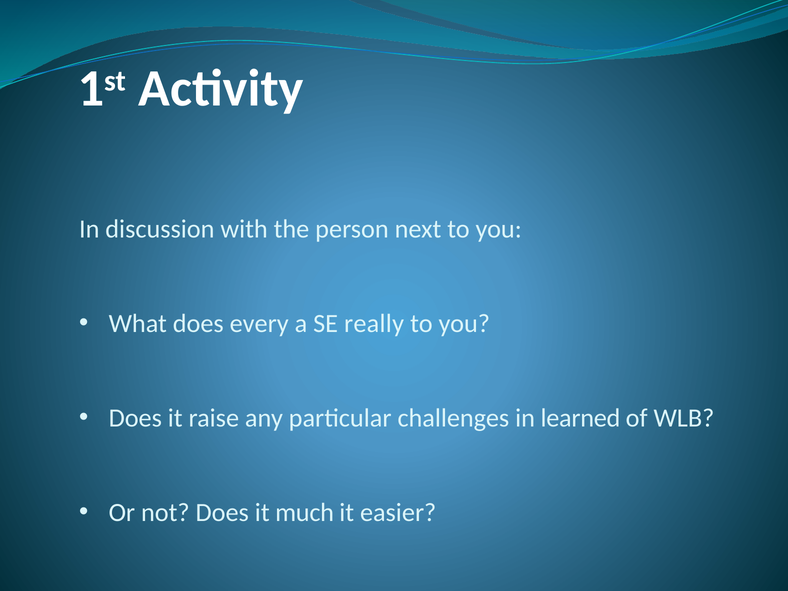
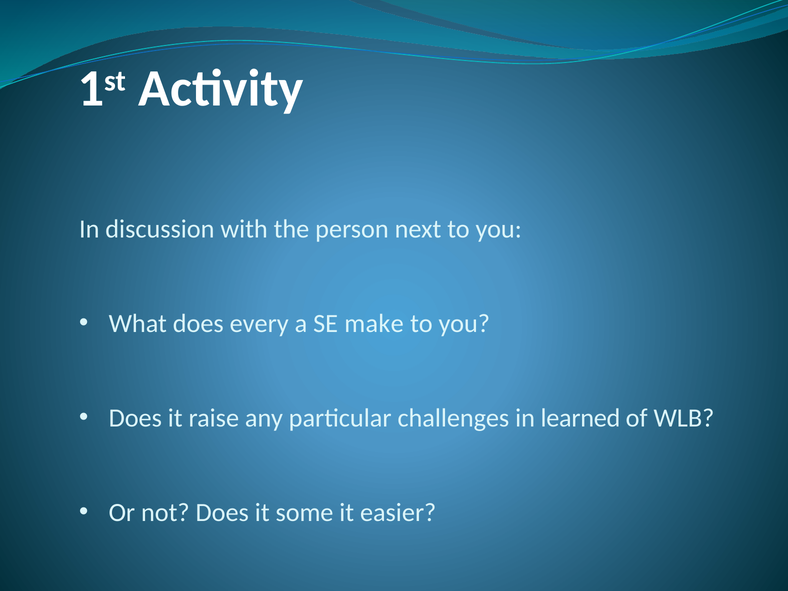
really: really -> make
much: much -> some
